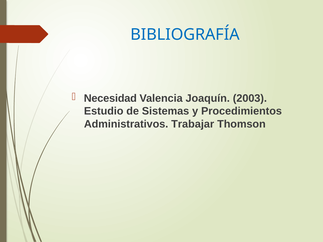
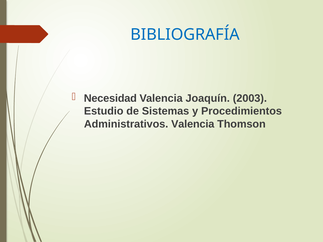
Administrativos Trabajar: Trabajar -> Valencia
